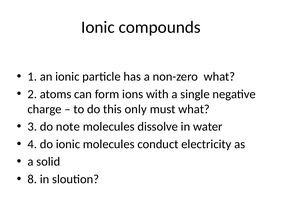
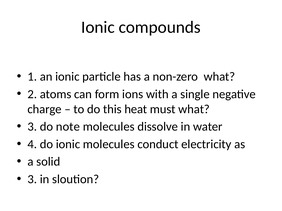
only: only -> heat
8 at (32, 180): 8 -> 3
